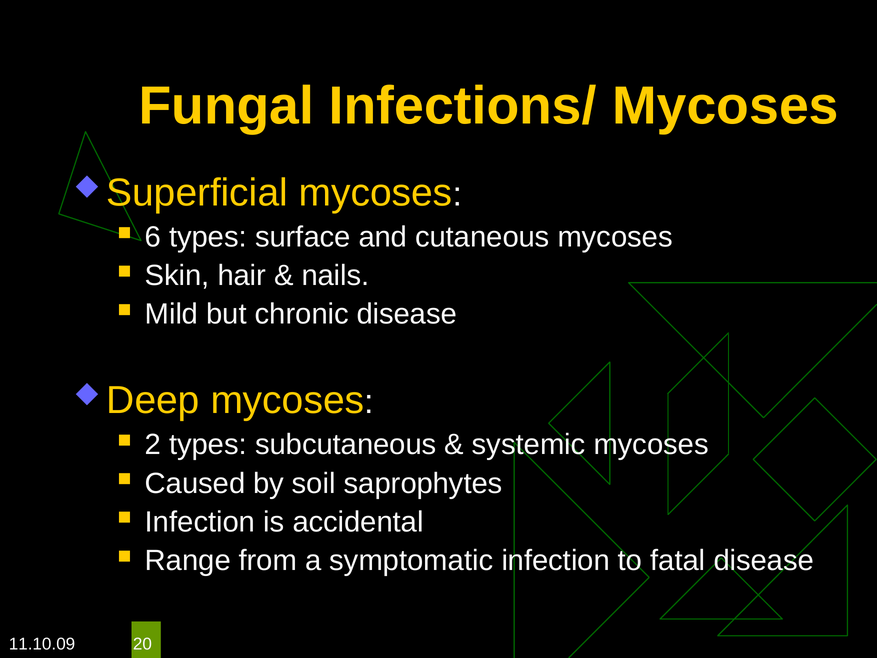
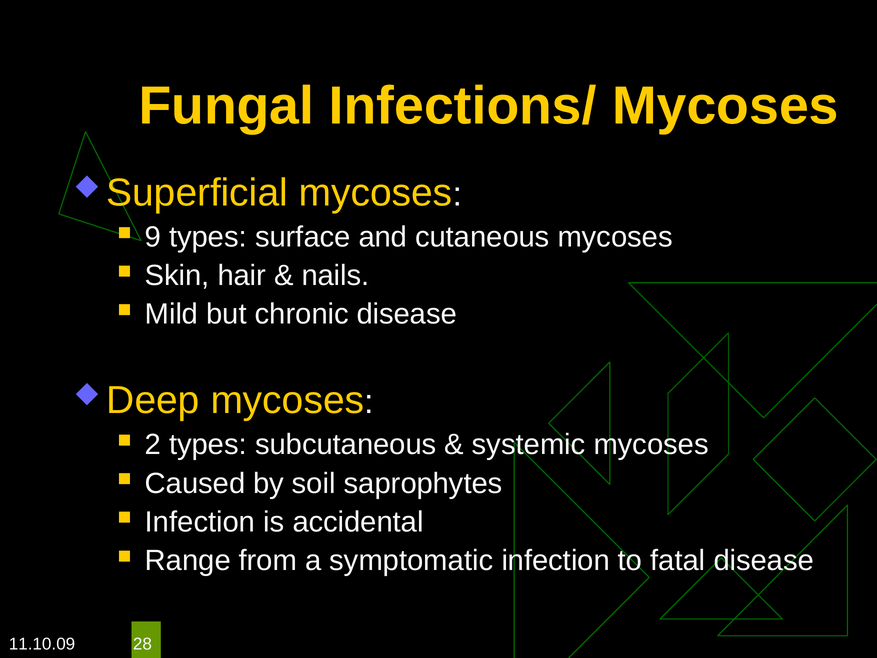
6: 6 -> 9
20: 20 -> 28
